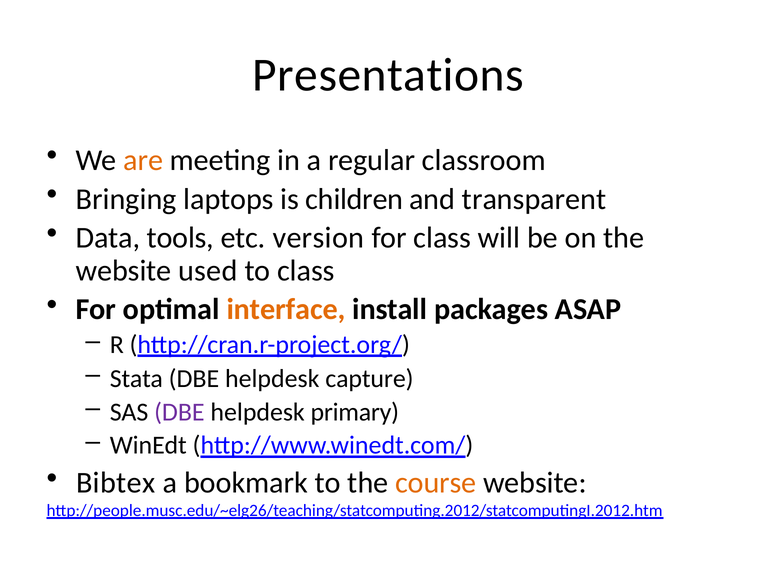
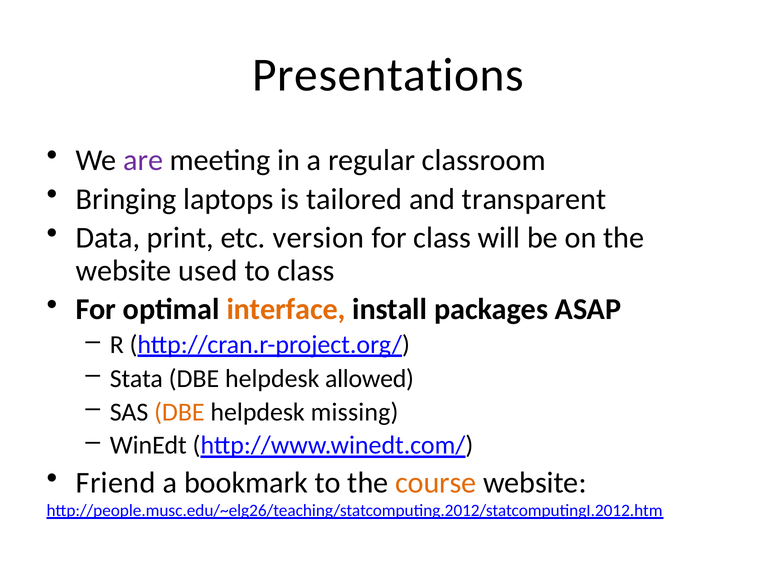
are colour: orange -> purple
children: children -> tailored
tools: tools -> print
capture: capture -> allowed
DBE at (179, 412) colour: purple -> orange
primary: primary -> missing
Bibtex: Bibtex -> Friend
